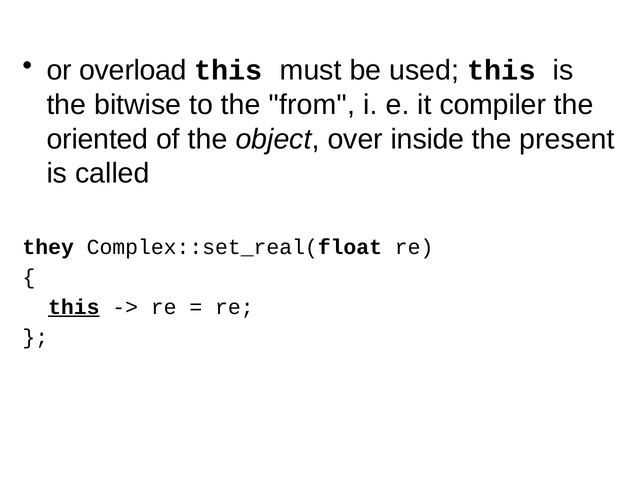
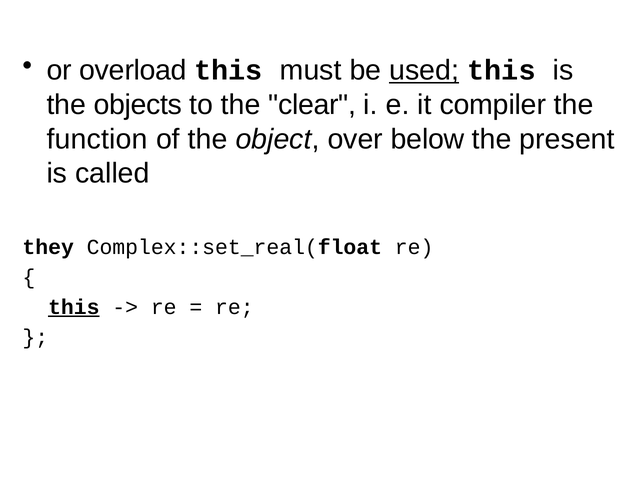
used underline: none -> present
bitwise: bitwise -> objects
from: from -> clear
oriented: oriented -> function
inside: inside -> below
